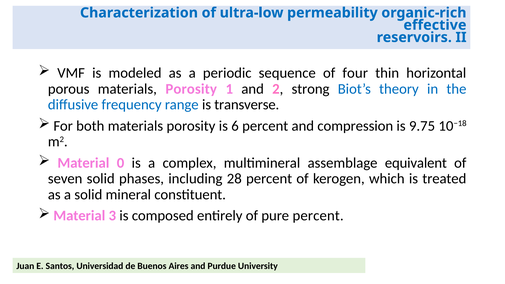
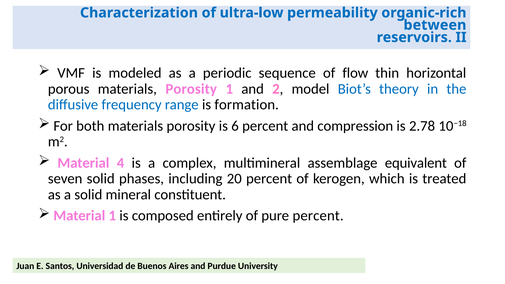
effective: effective -> between
four: four -> flow
strong: strong -> model
transverse: transverse -> formation
9.75: 9.75 -> 2.78
0: 0 -> 4
28: 28 -> 20
Material 3: 3 -> 1
